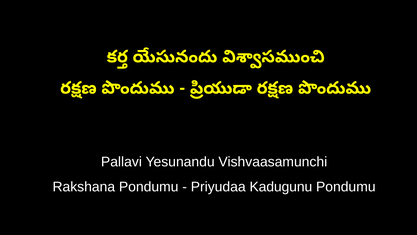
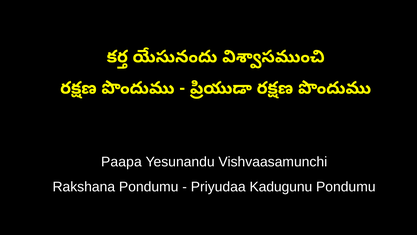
Pallavi: Pallavi -> Paapa
